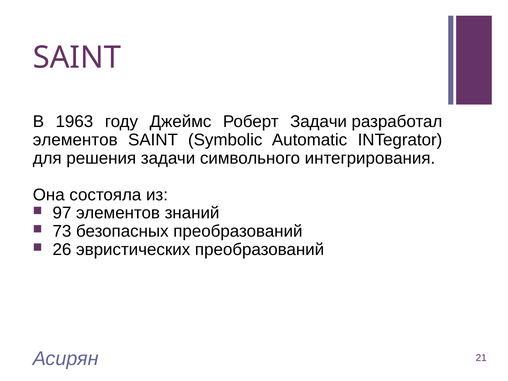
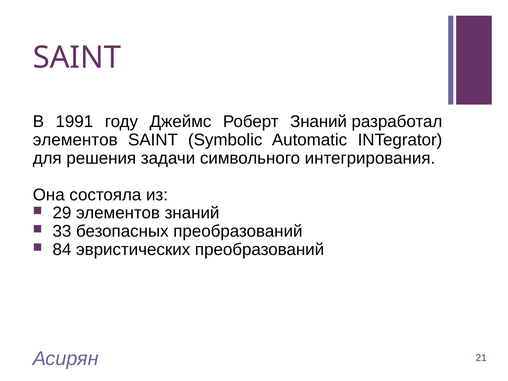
1963: 1963 -> 1991
Роберт Задачи: Задачи -> Знаний
97: 97 -> 29
73: 73 -> 33
26: 26 -> 84
